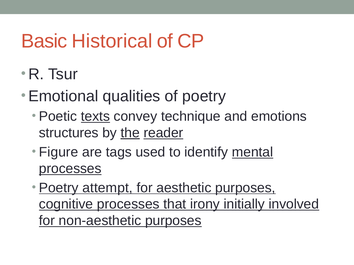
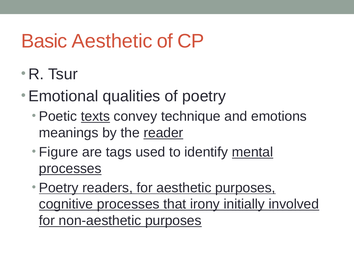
Basic Historical: Historical -> Aesthetic
structures: structures -> meanings
the underline: present -> none
attempt: attempt -> readers
